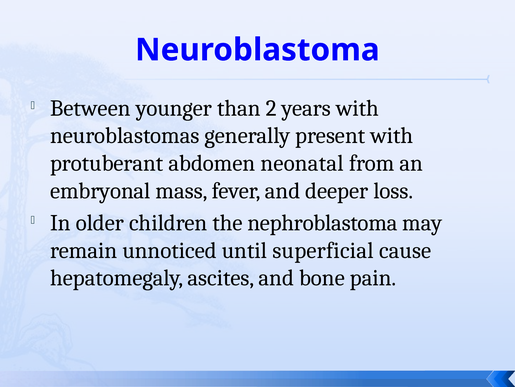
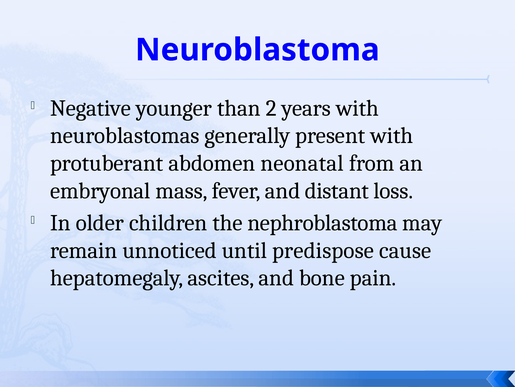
Between: Between -> Negative
deeper: deeper -> distant
superficial: superficial -> predispose
